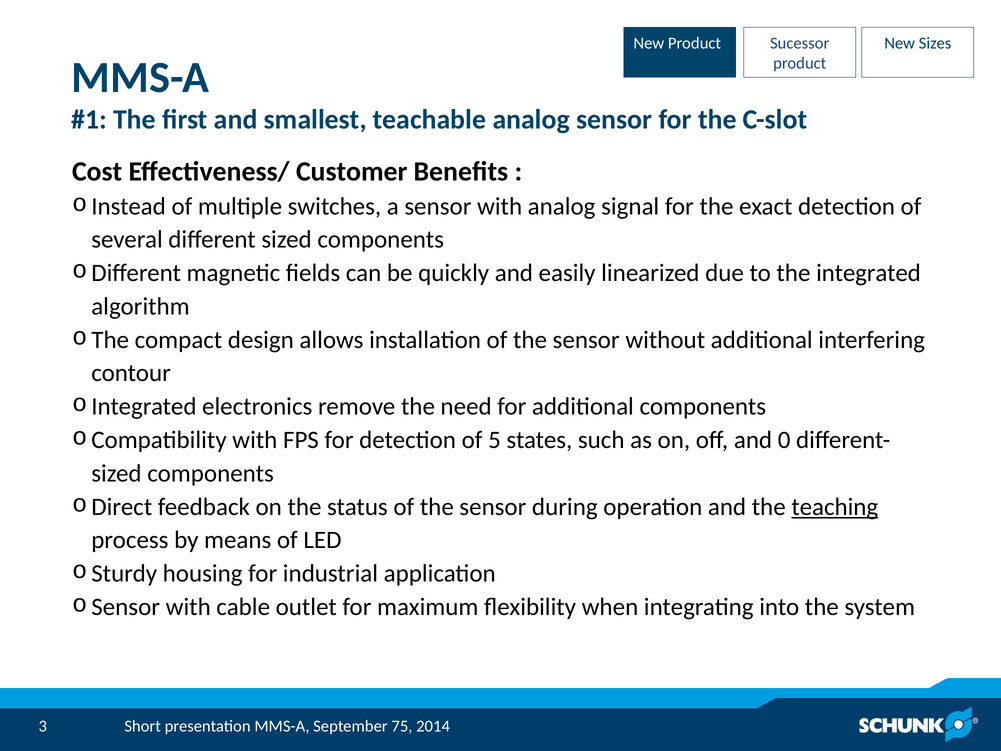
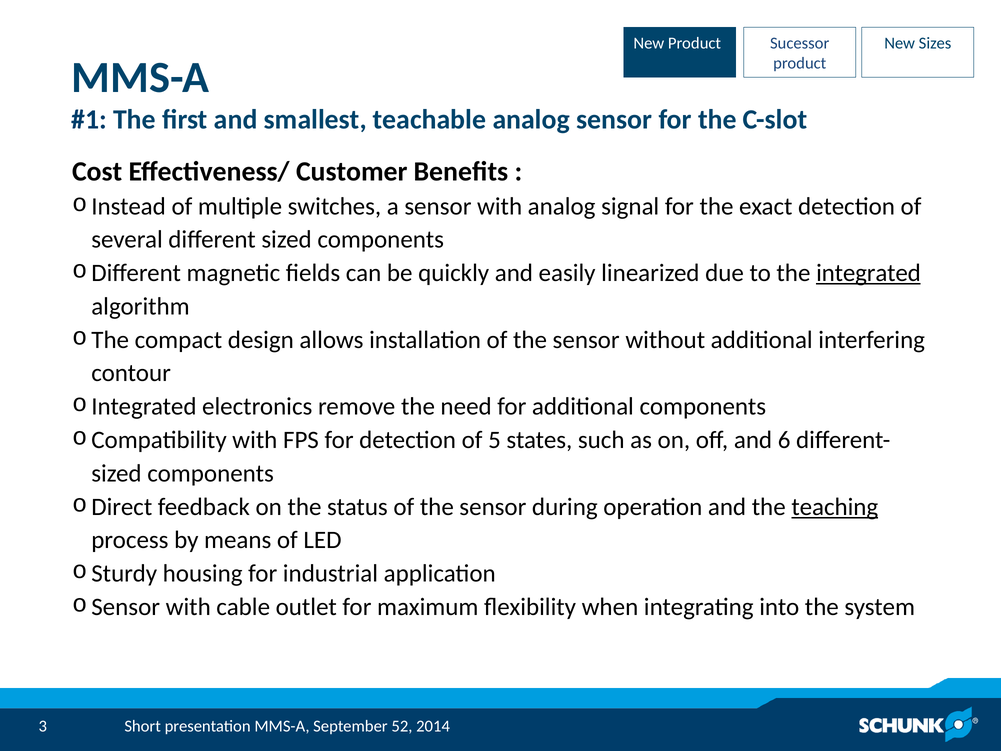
integrated underline: none -> present
0: 0 -> 6
75: 75 -> 52
